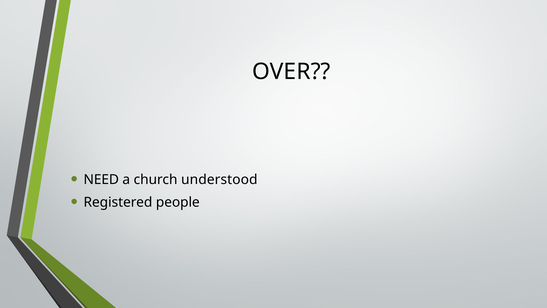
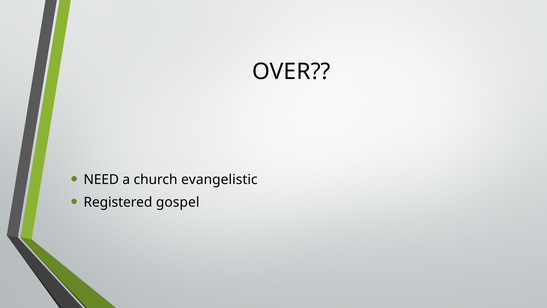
understood: understood -> evangelistic
people: people -> gospel
